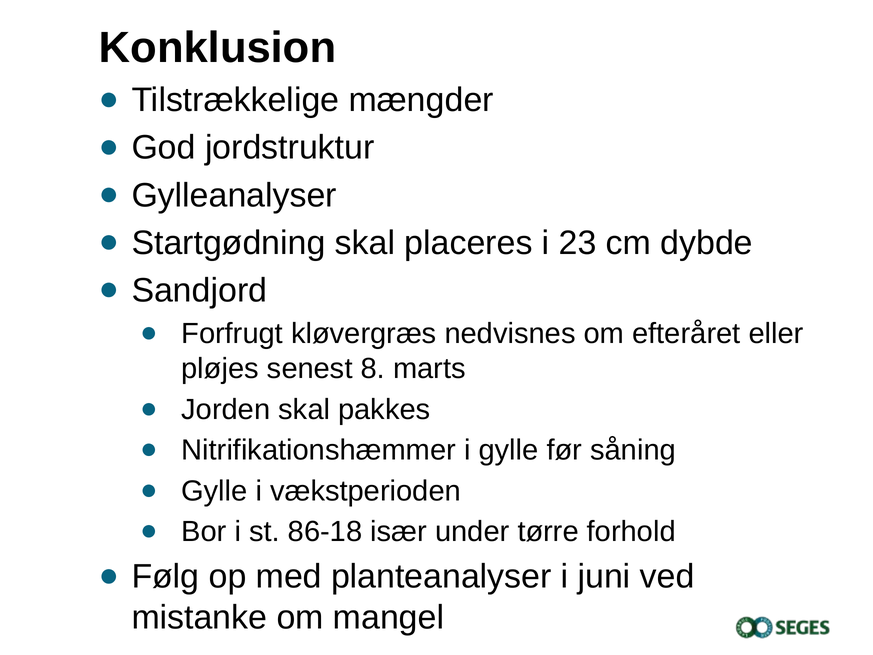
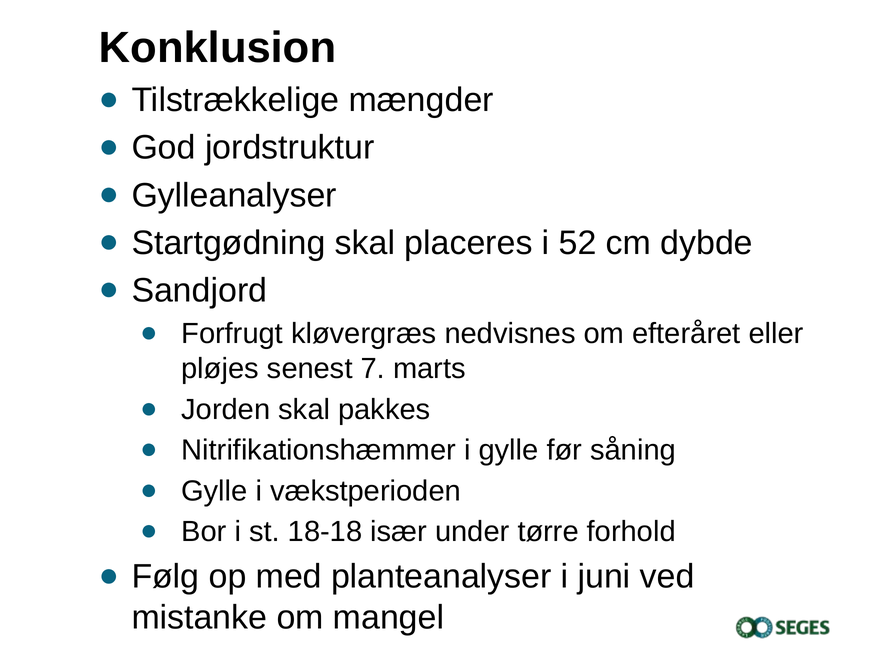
23: 23 -> 52
8: 8 -> 7
86-18: 86-18 -> 18-18
